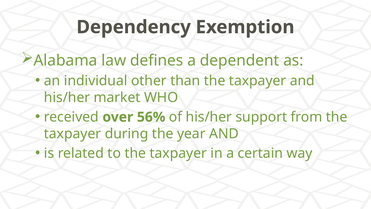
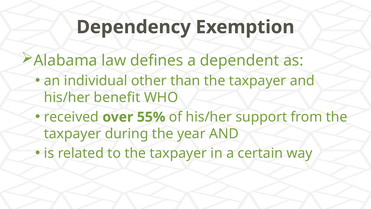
market: market -> benefit
56%: 56% -> 55%
